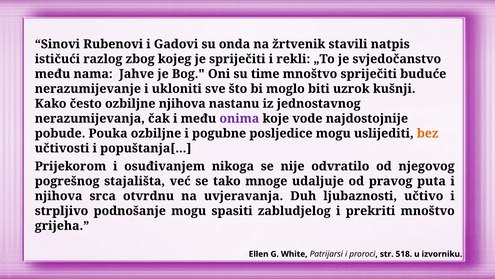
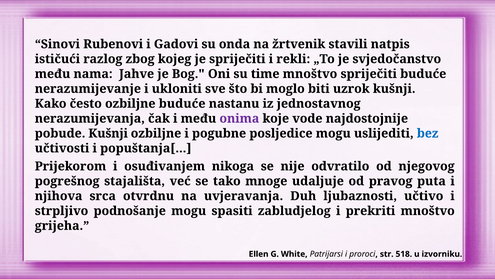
ozbiljne njihova: njihova -> buduće
pobude Pouka: Pouka -> Kušnji
bez colour: orange -> blue
